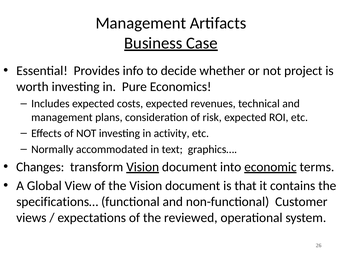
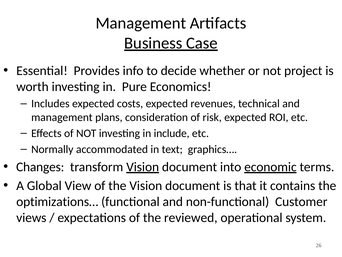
activity: activity -> include
specifications…: specifications… -> optimizations…
